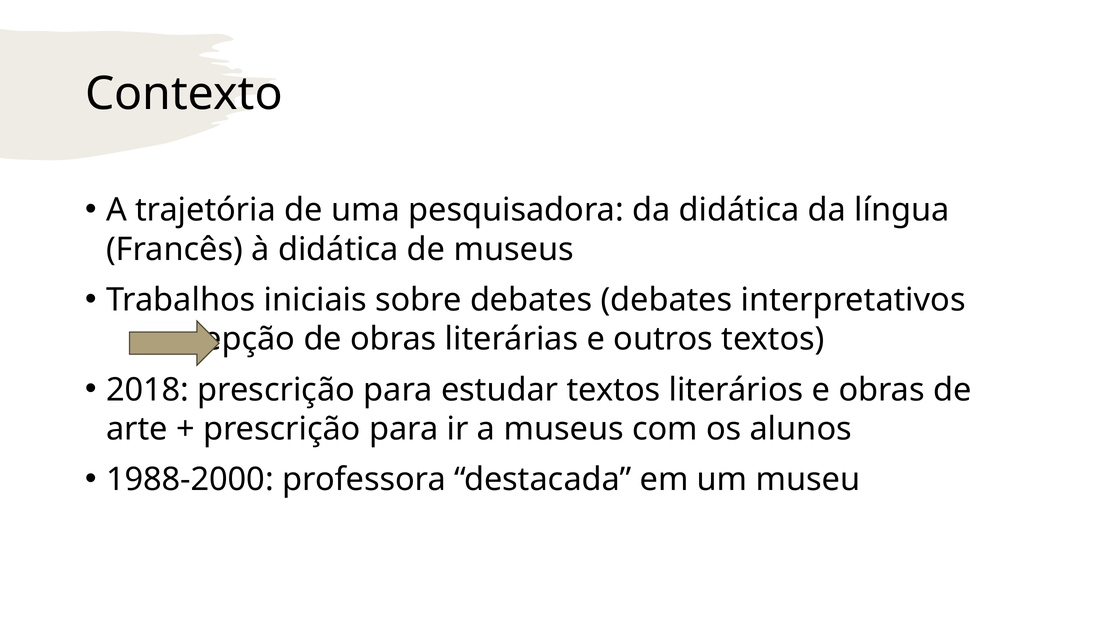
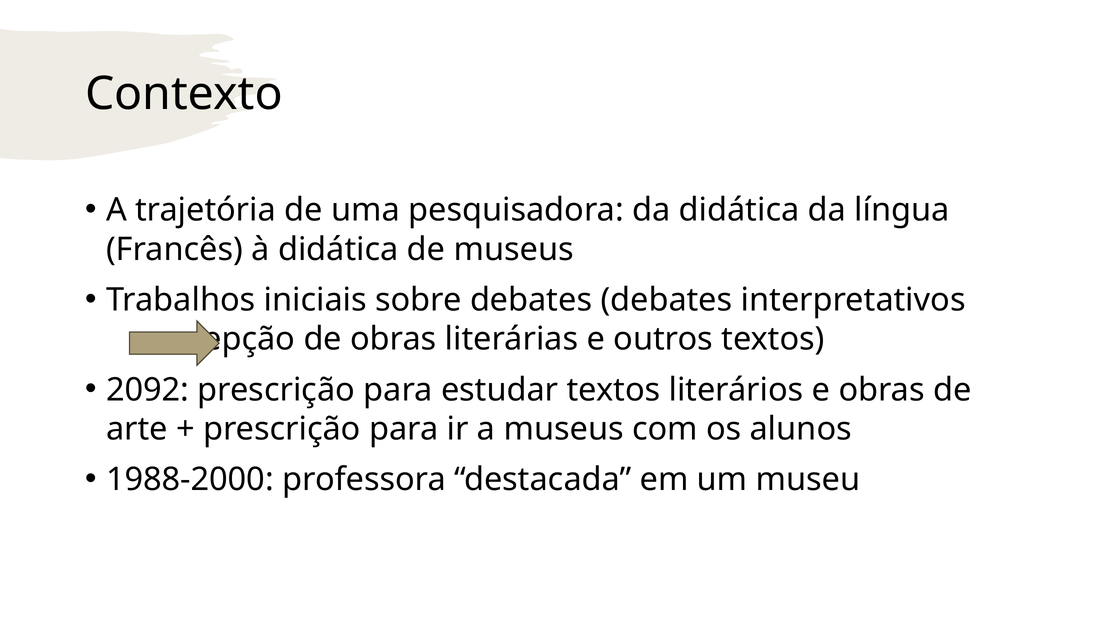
2018: 2018 -> 2092
